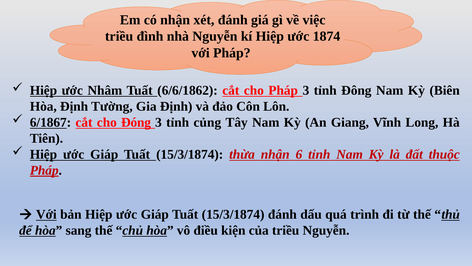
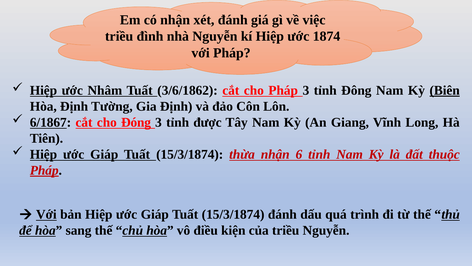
6/6/1862: 6/6/1862 -> 3/6/1862
Biên underline: none -> present
củng: củng -> được
